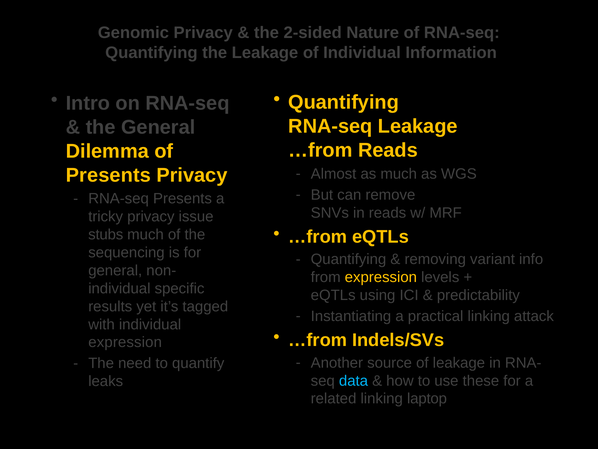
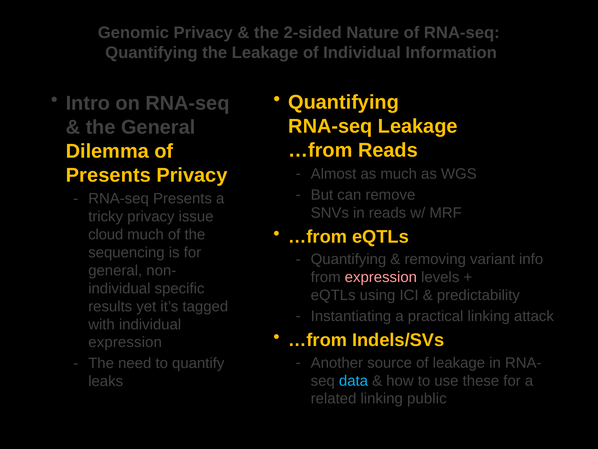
stubs: stubs -> cloud
expression at (381, 277) colour: yellow -> pink
laptop: laptop -> public
